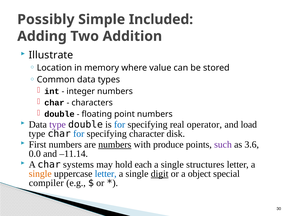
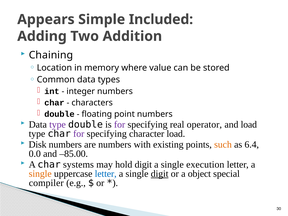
Possibly: Possibly -> Appears
Illustrate: Illustrate -> Chaining
for at (120, 124) colour: blue -> purple
for at (79, 134) colour: blue -> purple
character disk: disk -> load
First: First -> Disk
numbers at (115, 145) underline: present -> none
produce: produce -> existing
such colour: purple -> orange
3.6: 3.6 -> 6.4
–11.14: –11.14 -> –85.00
hold each: each -> digit
structures: structures -> execution
